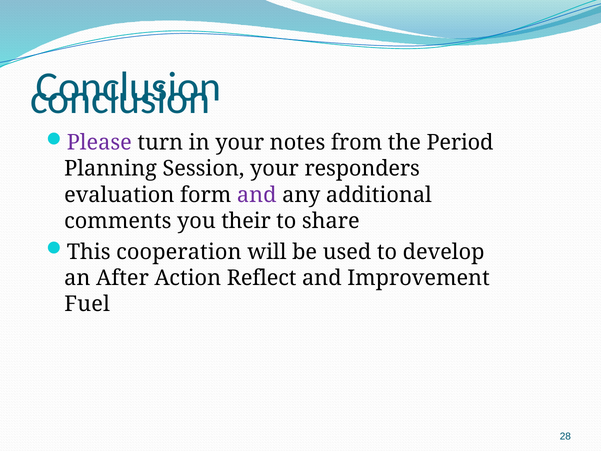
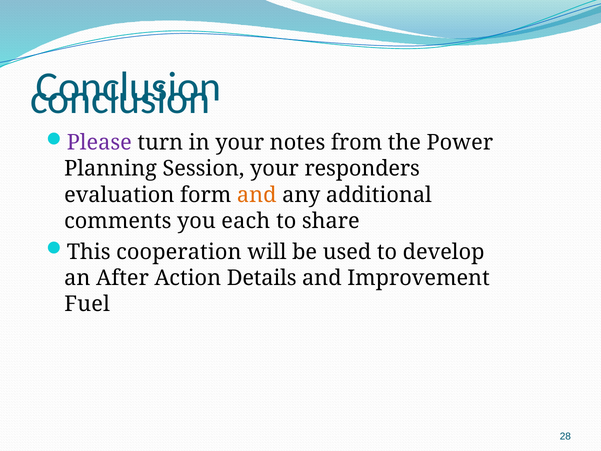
Period: Period -> Power
and at (257, 195) colour: purple -> orange
their: their -> each
Reflect: Reflect -> Details
